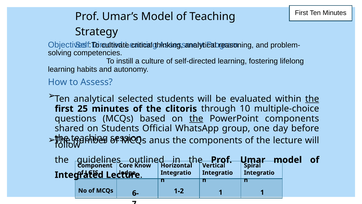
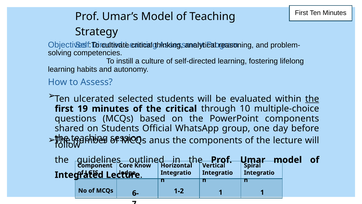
Ten analytical: analytical -> ulcerated
25: 25 -> 19
the clitoris: clitoris -> critical
the at (196, 118) underline: present -> none
